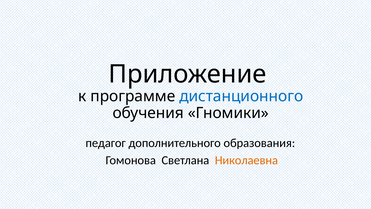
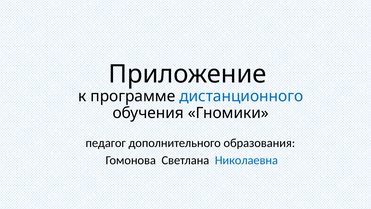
Николаевна colour: orange -> blue
